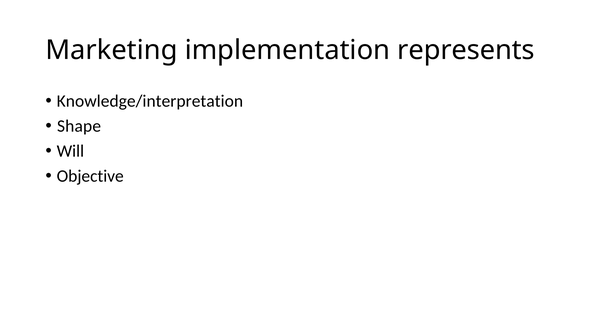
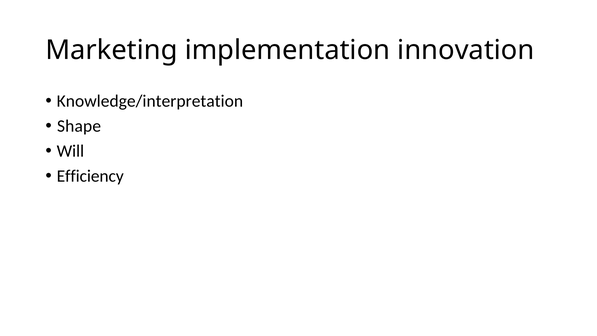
represents: represents -> innovation
Objective: Objective -> Efficiency
